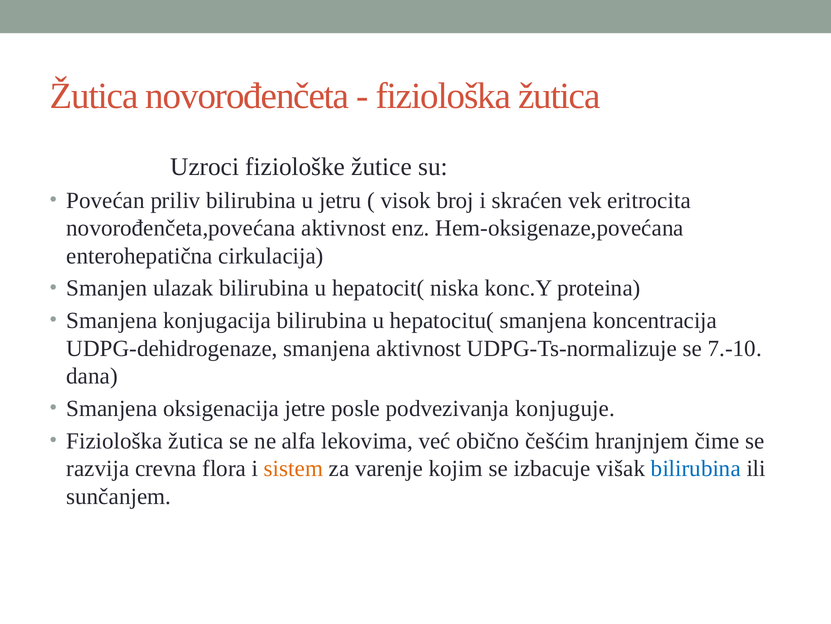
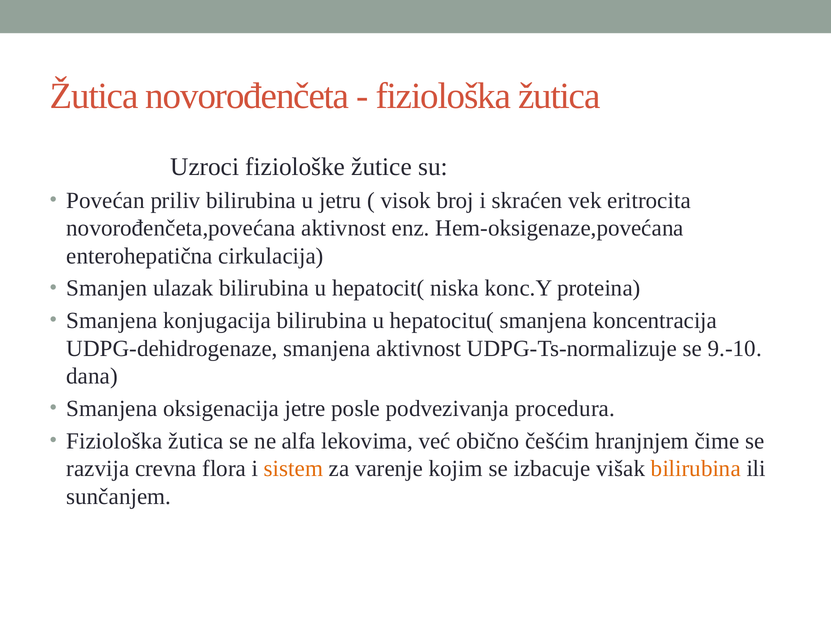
7.-10: 7.-10 -> 9.-10
konjuguje: konjuguje -> procedura
bilirubina at (696, 468) colour: blue -> orange
